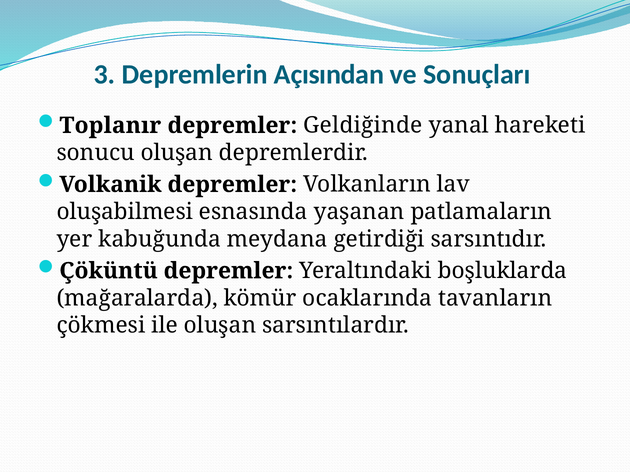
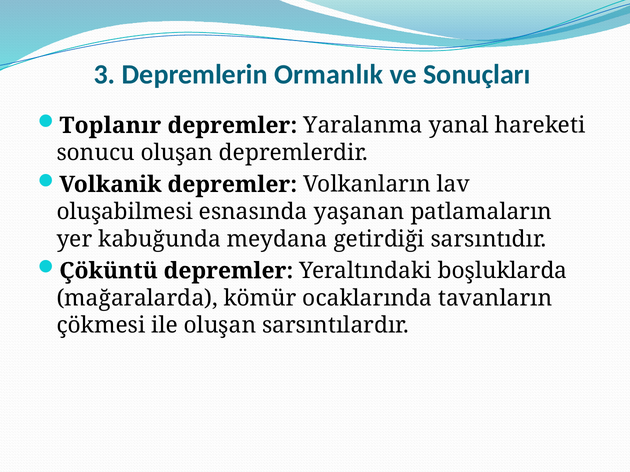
Açısından: Açısından -> Ormanlık
Geldiğinde: Geldiğinde -> Yaralanma
